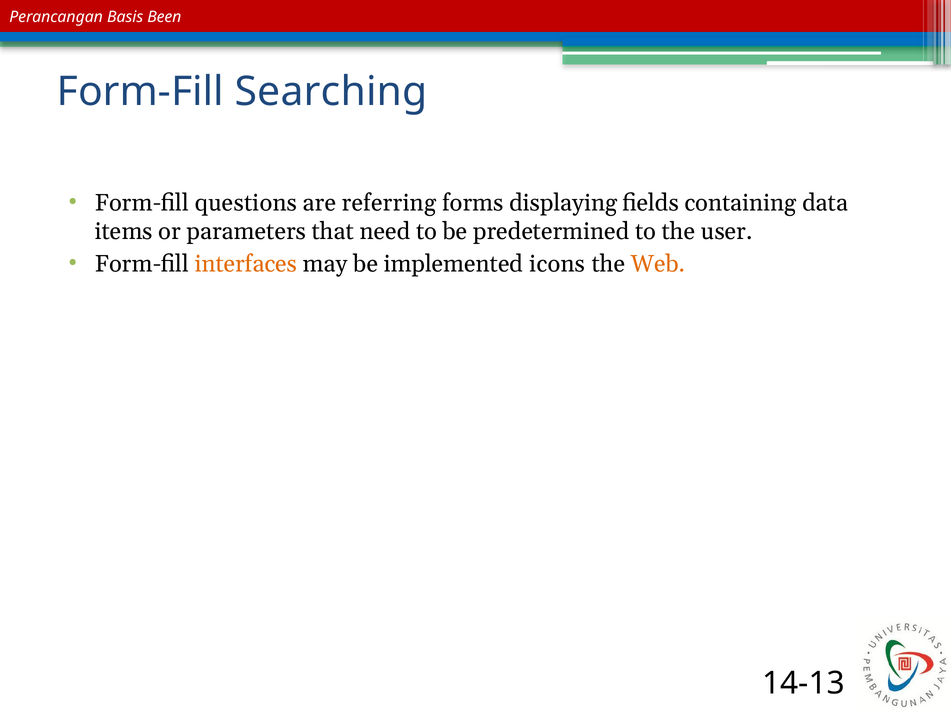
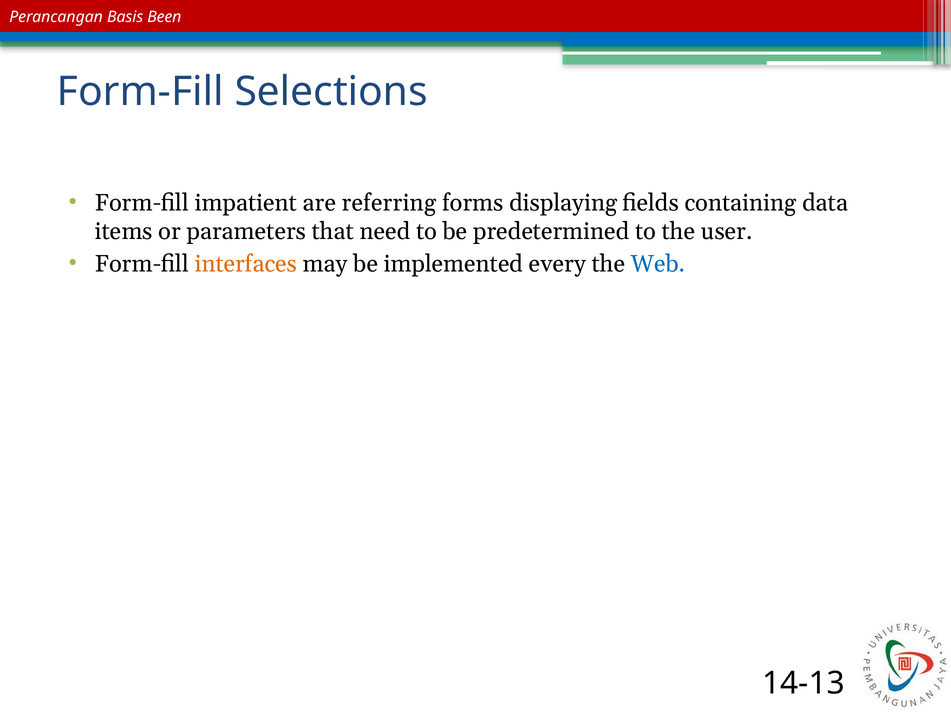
Searching: Searching -> Selections
questions: questions -> impatient
icons: icons -> every
Web colour: orange -> blue
